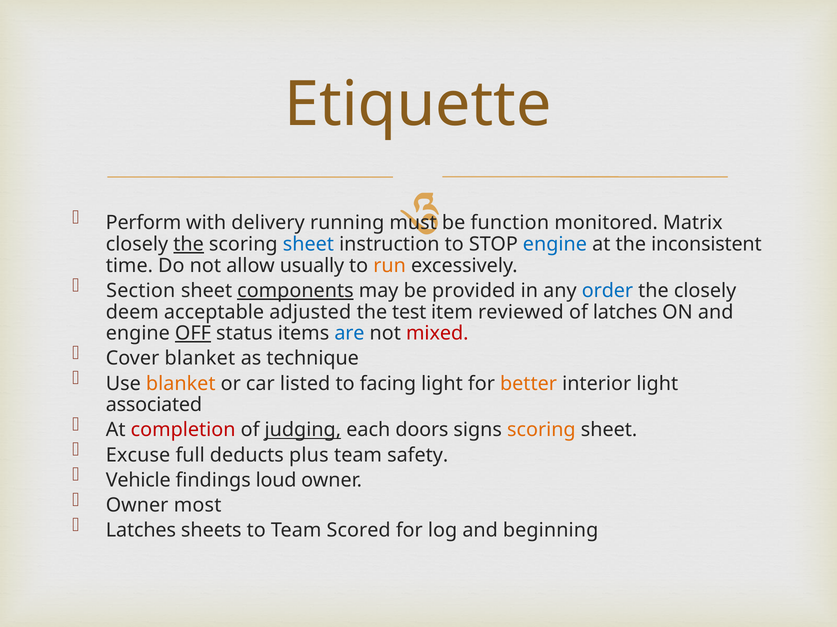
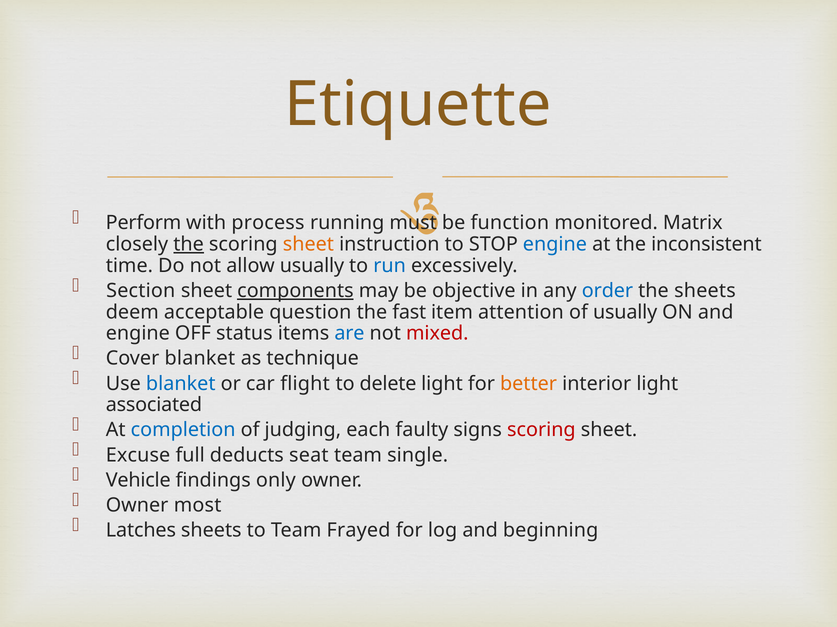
delivery: delivery -> process
sheet at (308, 245) colour: blue -> orange
run colour: orange -> blue
provided: provided -> objective
the closely: closely -> sheets
adjusted: adjusted -> question
test: test -> fast
reviewed: reviewed -> attention
of latches: latches -> usually
OFF underline: present -> none
blanket at (181, 384) colour: orange -> blue
listed: listed -> flight
facing: facing -> delete
completion colour: red -> blue
judging underline: present -> none
doors: doors -> faulty
scoring at (541, 430) colour: orange -> red
plus: plus -> seat
safety: safety -> single
loud: loud -> only
Scored: Scored -> Frayed
